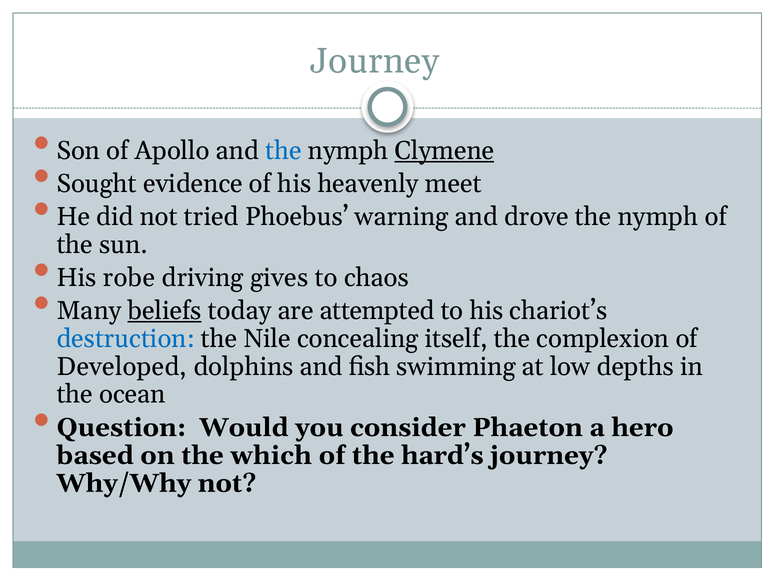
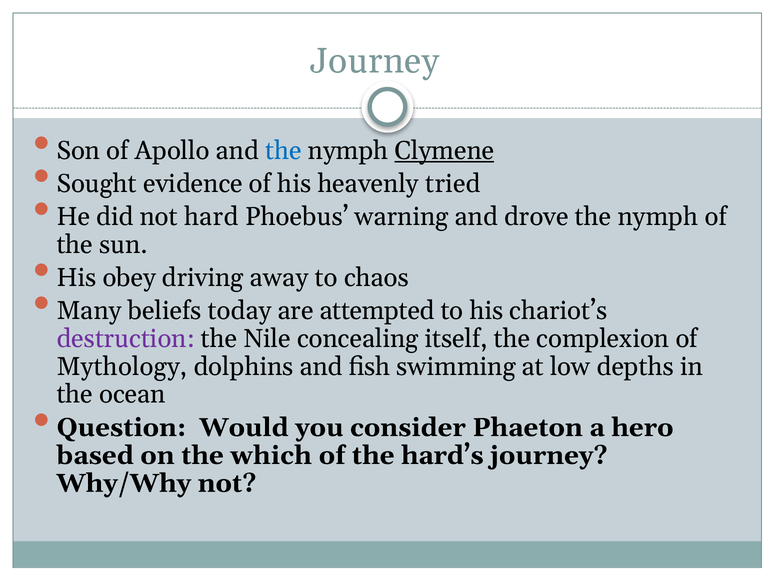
meet: meet -> tried
tried: tried -> hard
robe: robe -> obey
gives: gives -> away
beliefs underline: present -> none
destruction colour: blue -> purple
Developed: Developed -> Mythology
